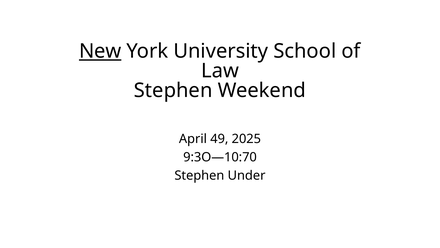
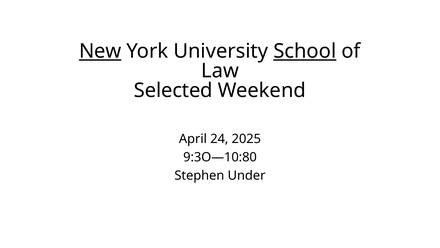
School underline: none -> present
Stephen at (173, 90): Stephen -> Selected
49: 49 -> 24
9:3O—10:70: 9:3O—10:70 -> 9:3O—10:80
